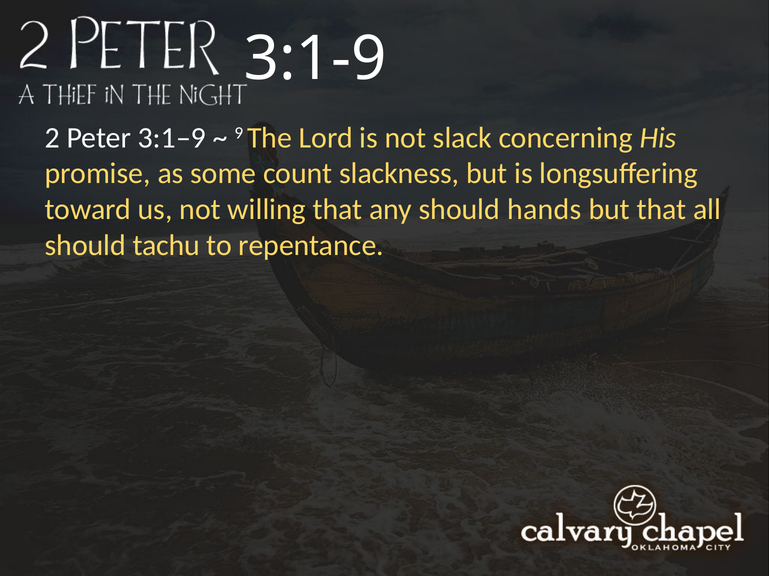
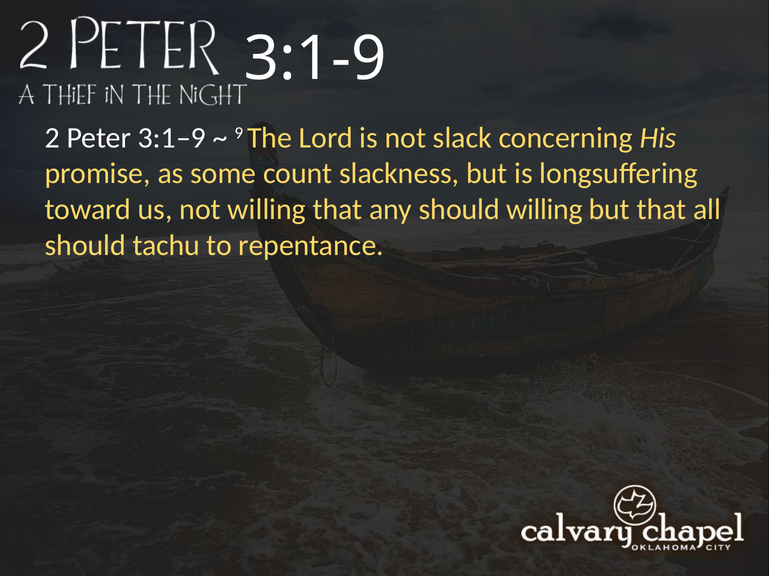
should hands: hands -> willing
